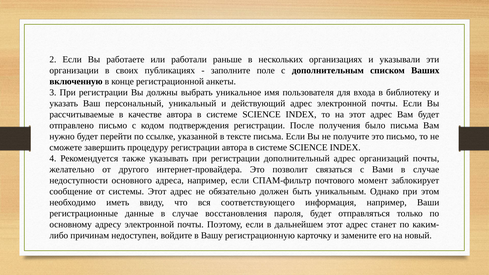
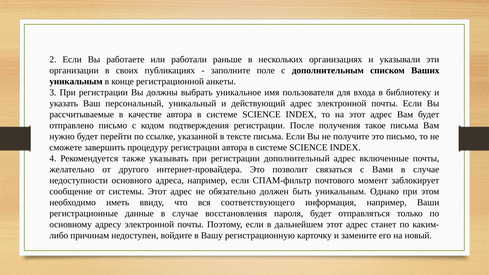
включенную at (76, 82): включенную -> уникальным
было: было -> такое
организаций: организаций -> включенные
